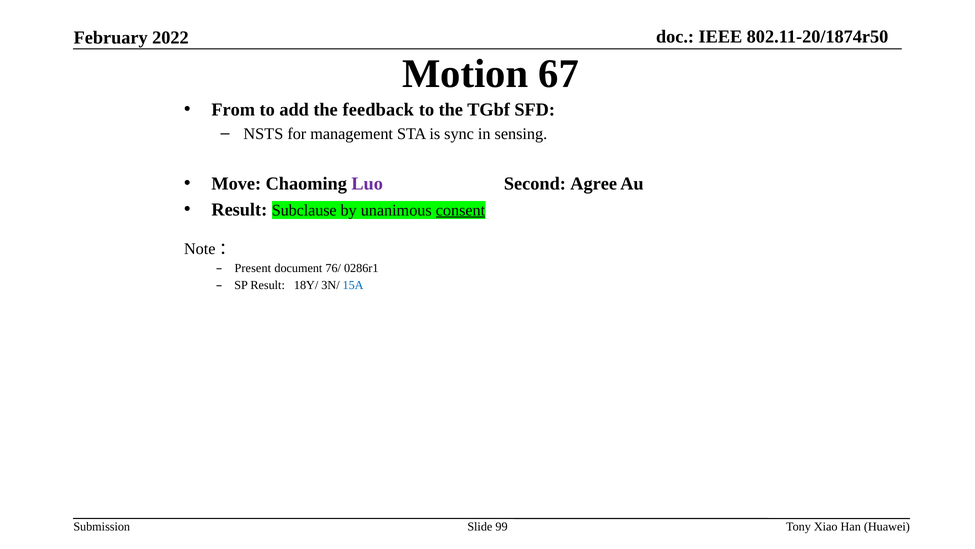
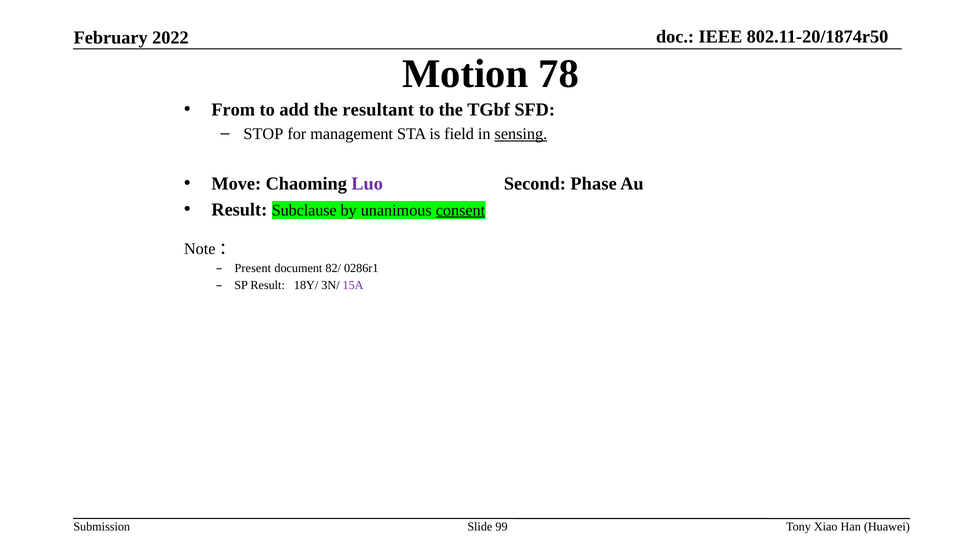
67: 67 -> 78
feedback: feedback -> resultant
NSTS: NSTS -> STOP
sync: sync -> field
sensing underline: none -> present
Agree: Agree -> Phase
76/: 76/ -> 82/
15A colour: blue -> purple
